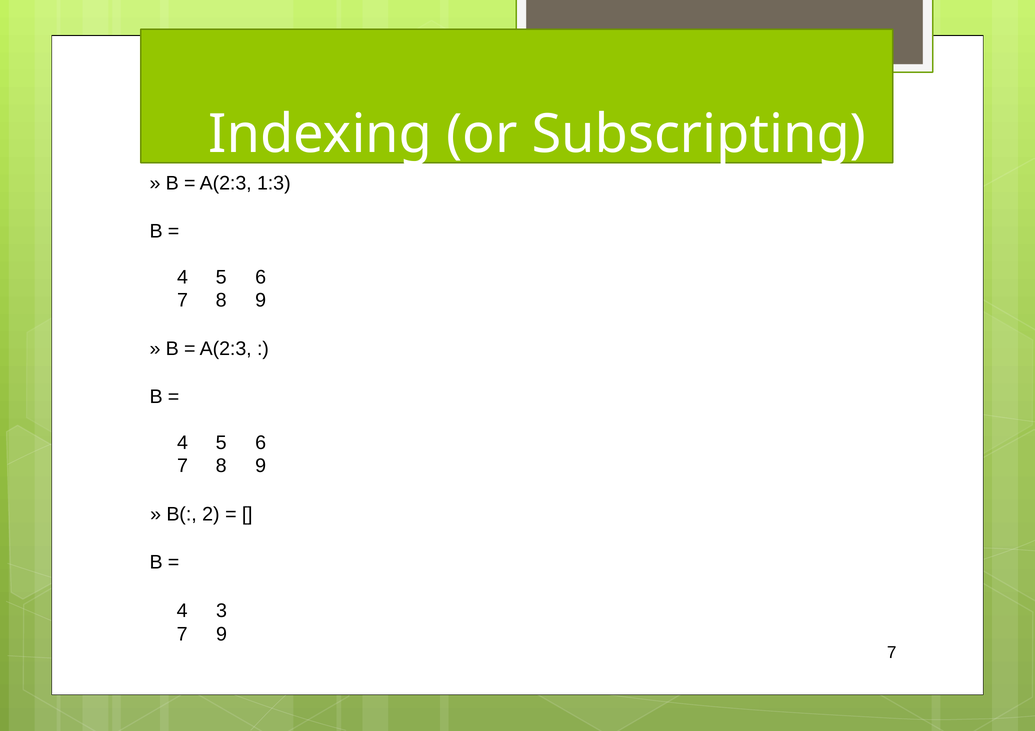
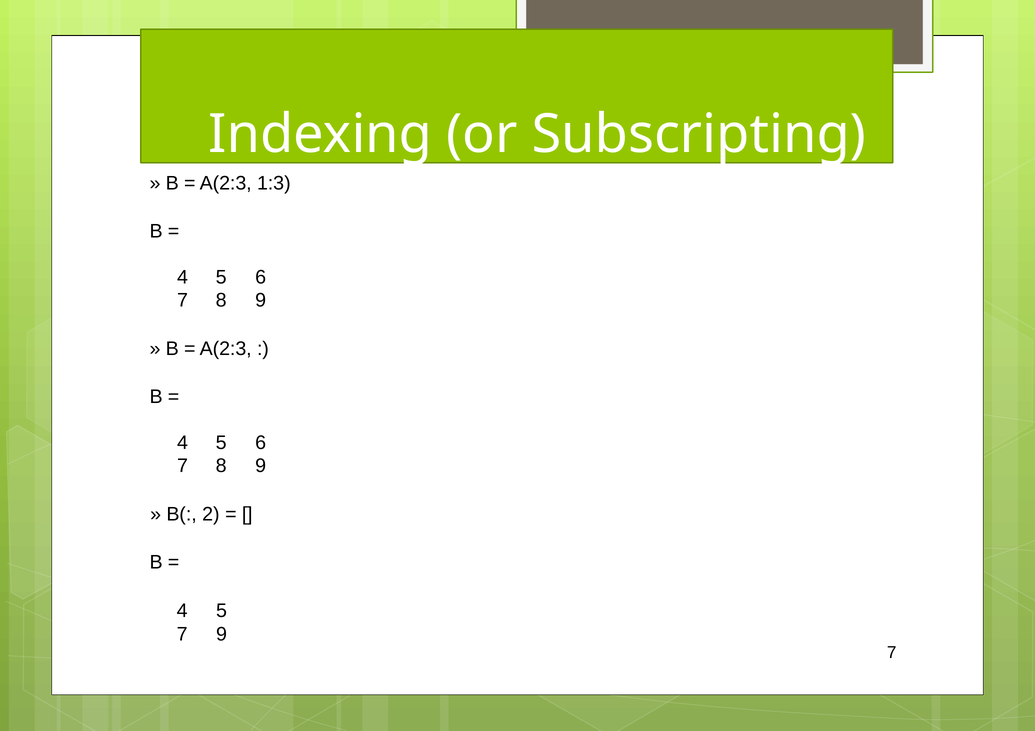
3 at (221, 611): 3 -> 5
